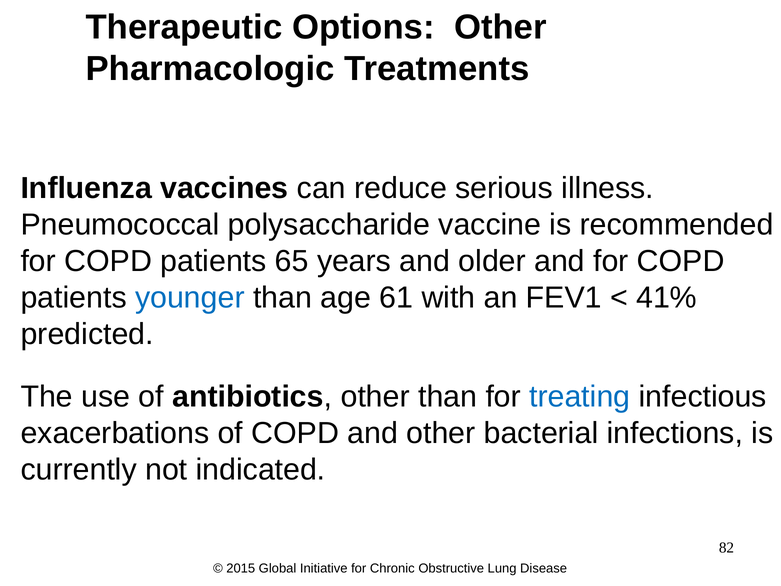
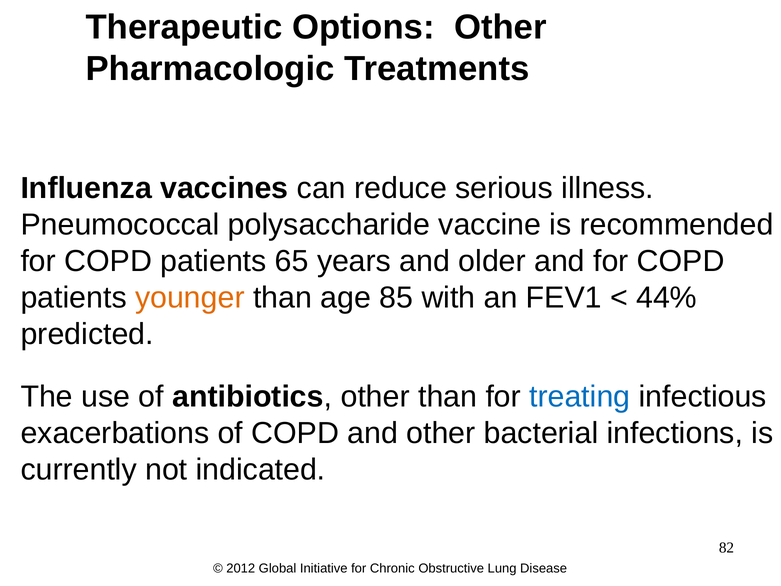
younger colour: blue -> orange
61: 61 -> 85
41%: 41% -> 44%
2015: 2015 -> 2012
